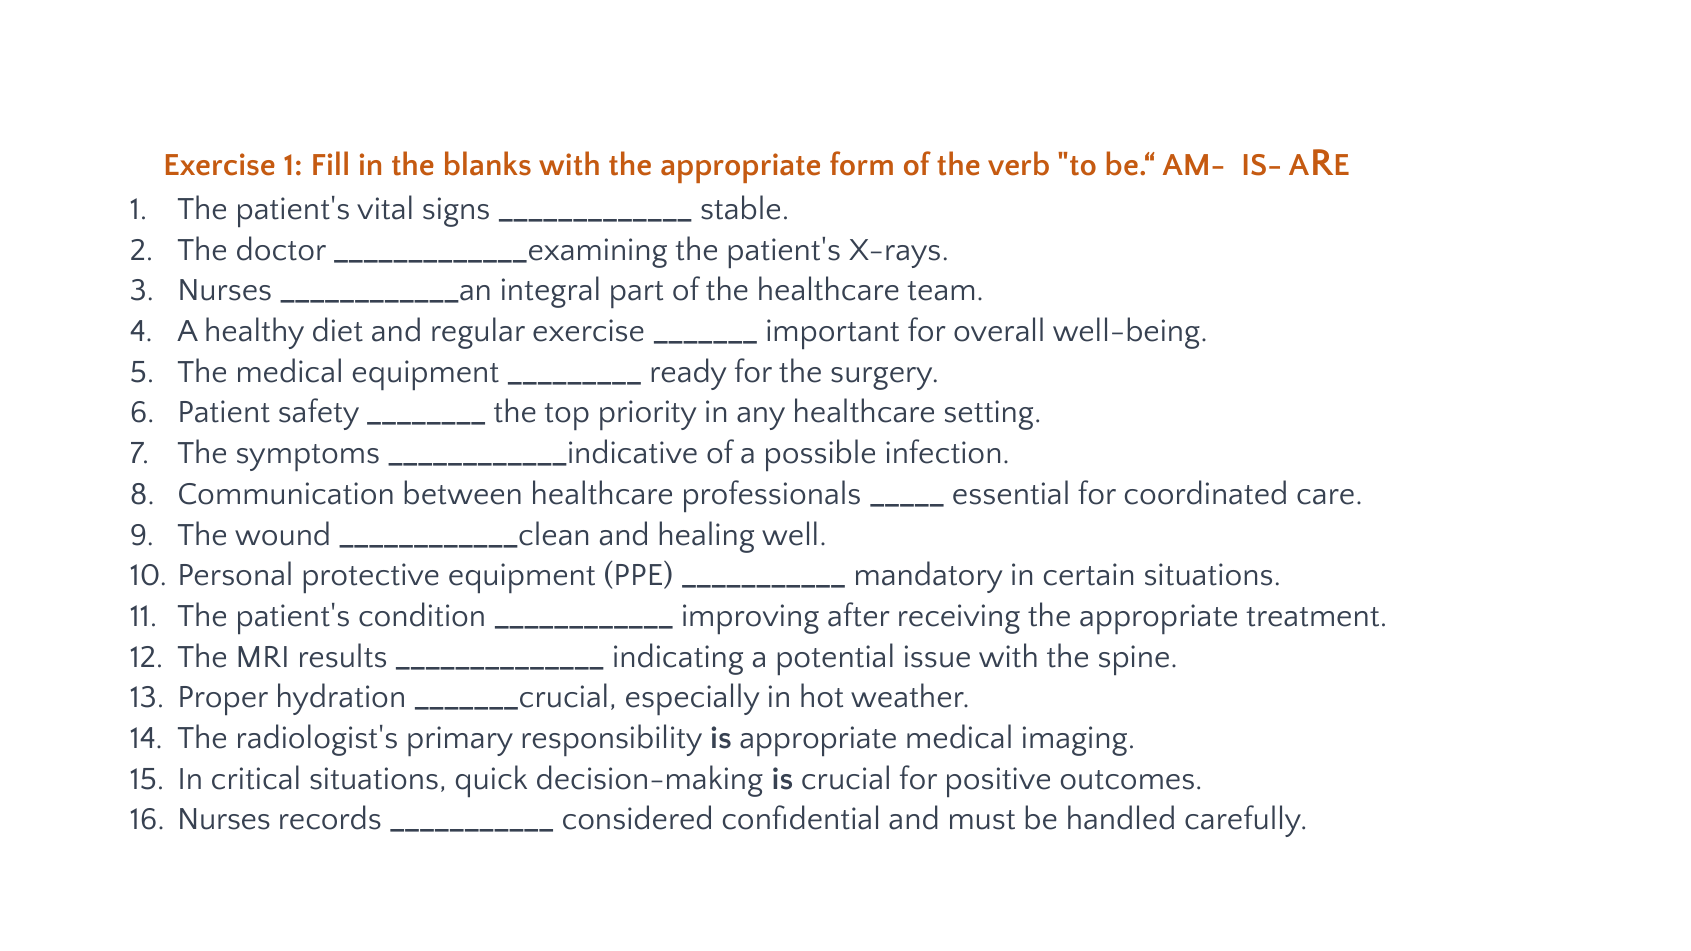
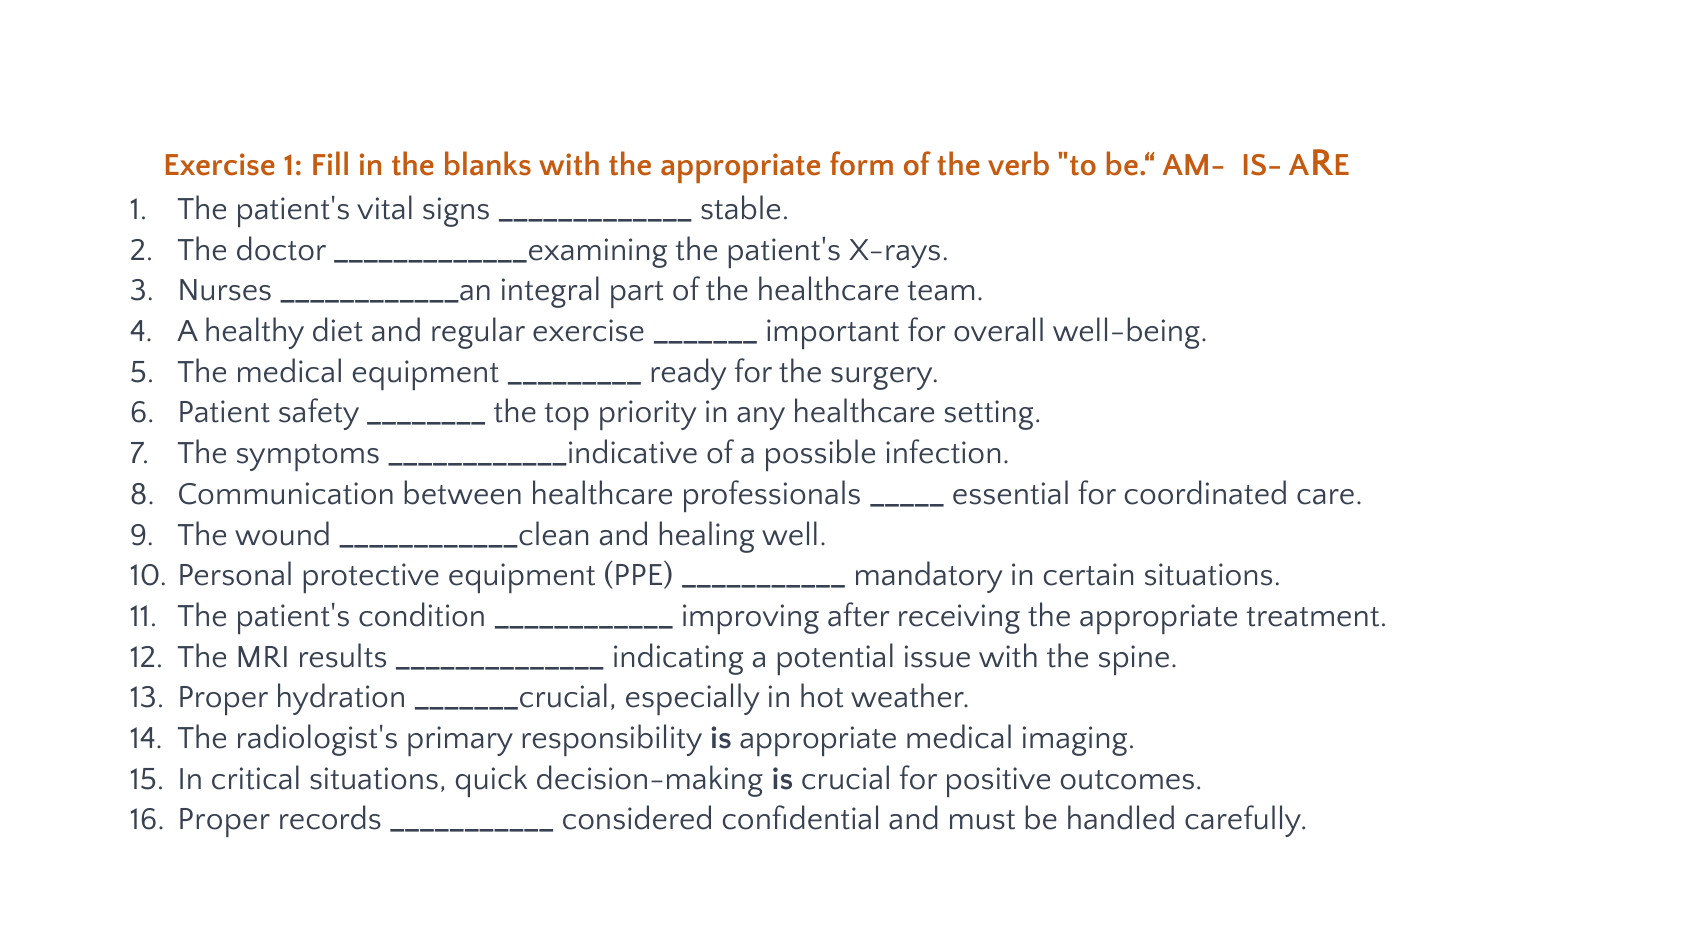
Nurses at (224, 820): Nurses -> Proper
